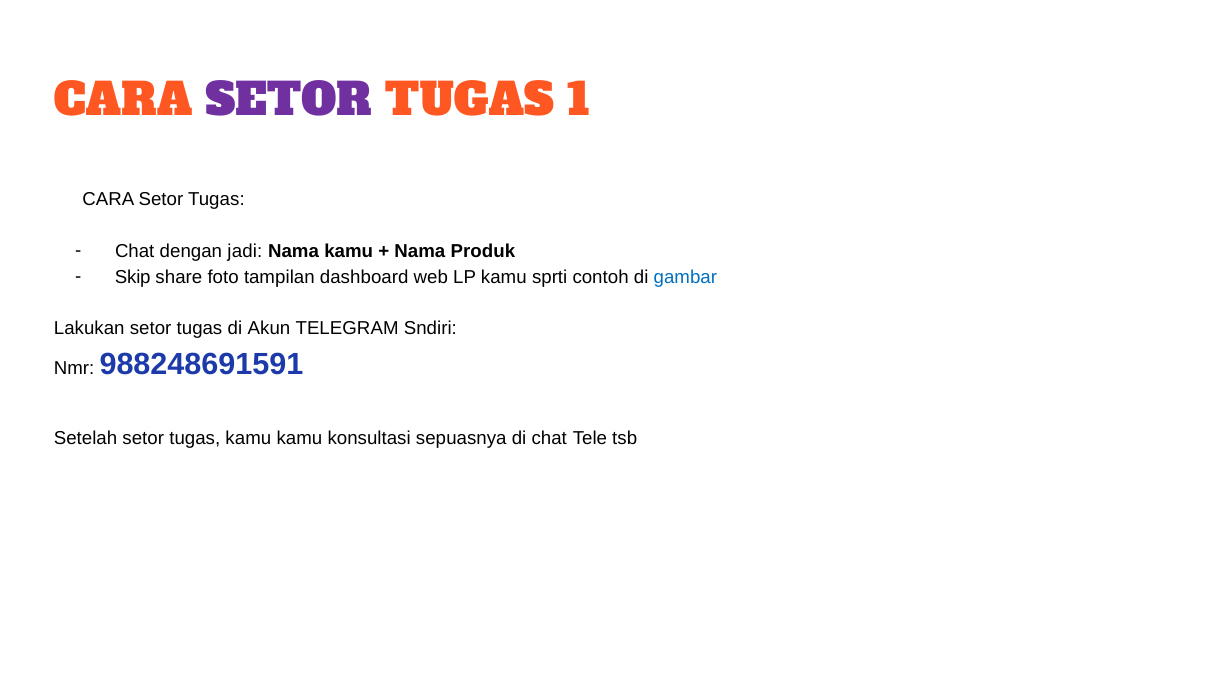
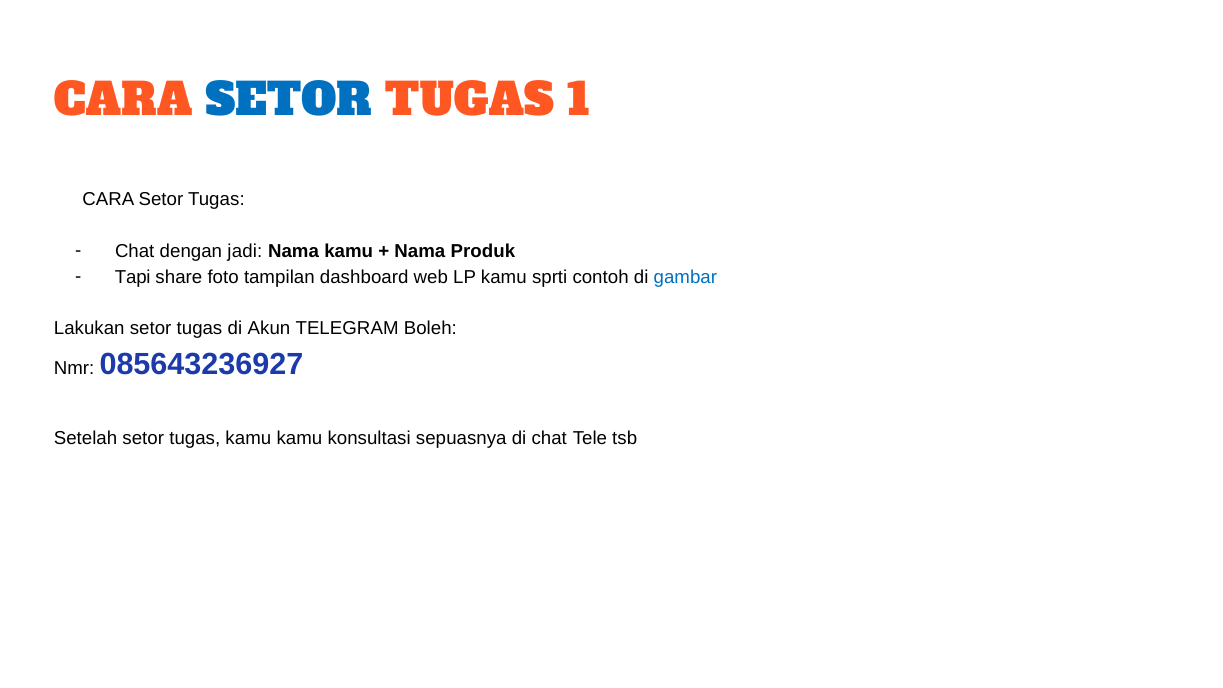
SETOR at (289, 101) colour: purple -> blue
Skip: Skip -> Tapi
Sndiri: Sndiri -> Boleh
988248691591: 988248691591 -> 085643236927
